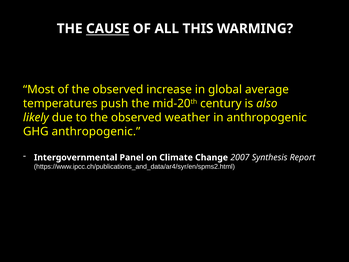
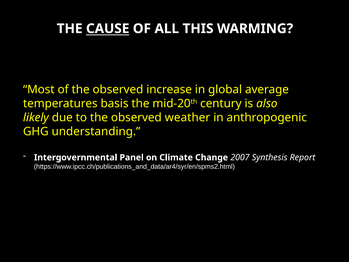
push: push -> basis
GHG anthropogenic: anthropogenic -> understanding
